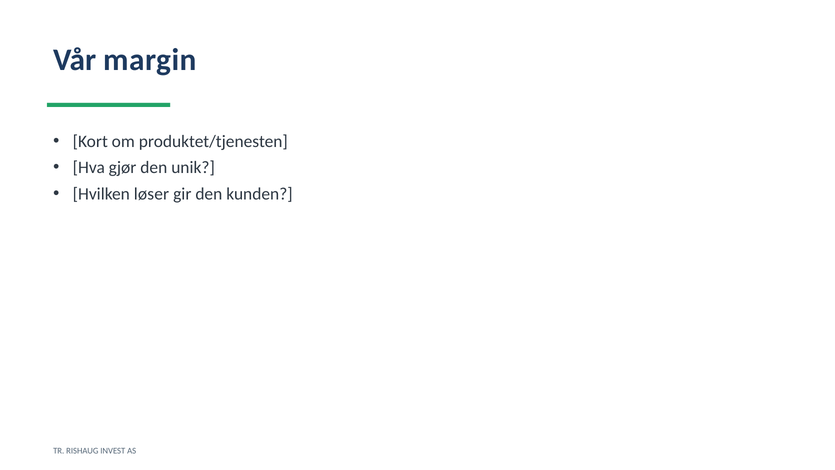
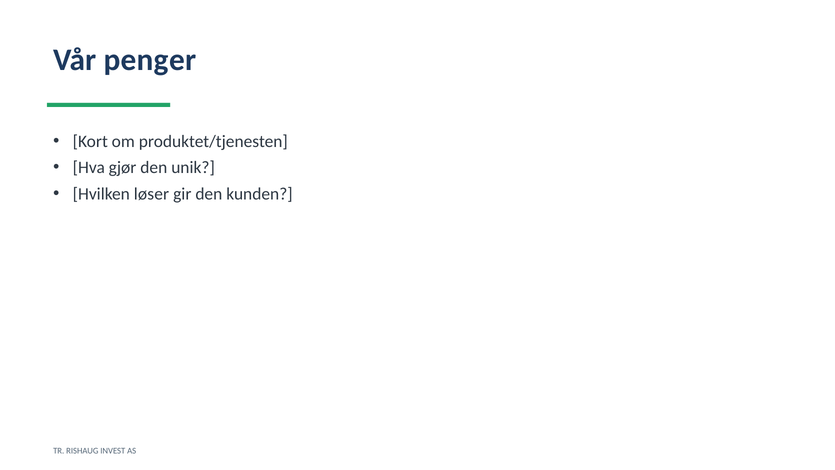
margin: margin -> penger
